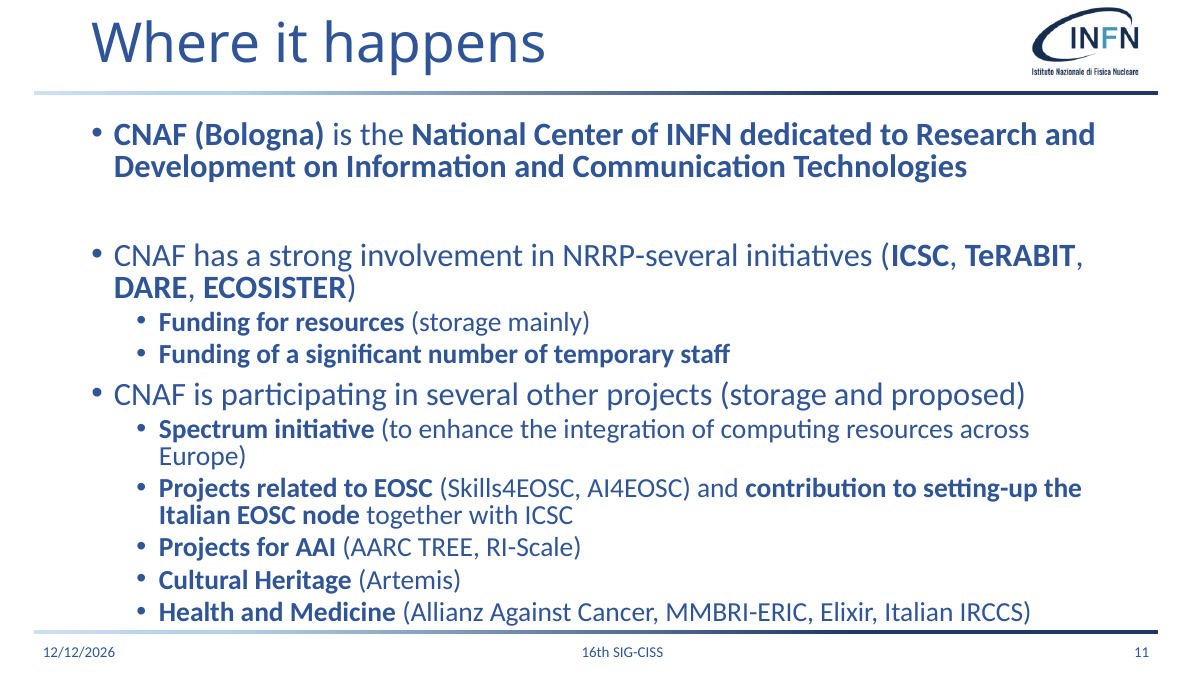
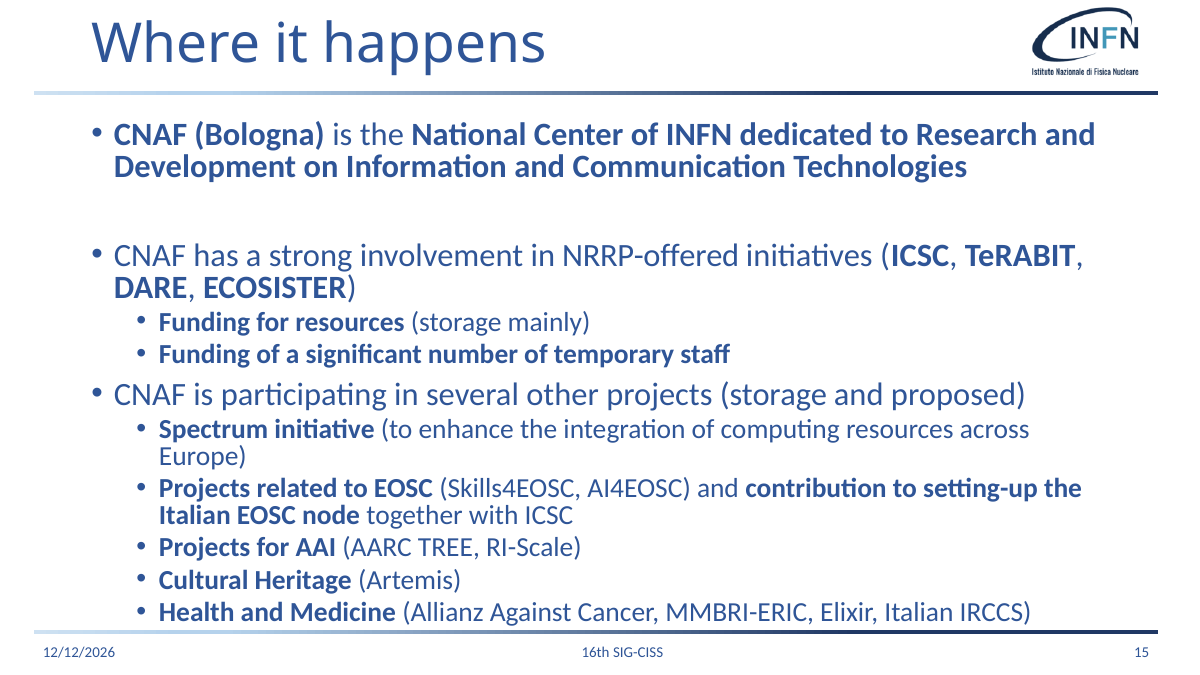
NRRP-several: NRRP-several -> NRRP-offered
11: 11 -> 15
